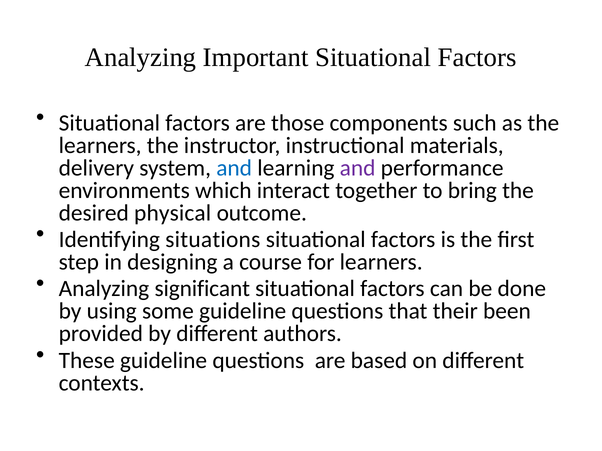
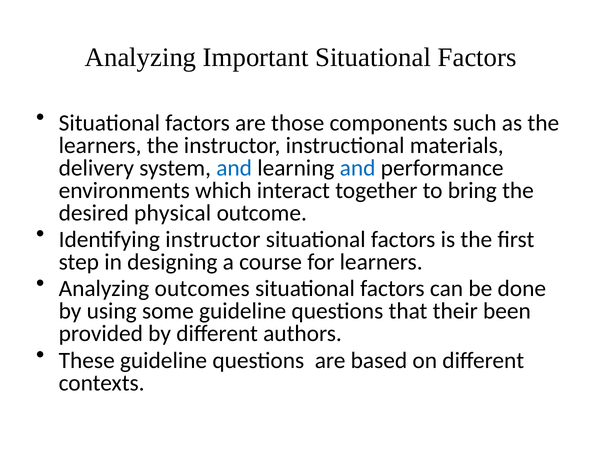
and at (358, 168) colour: purple -> blue
Identifying situations: situations -> instructor
significant: significant -> outcomes
